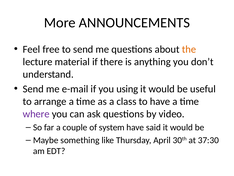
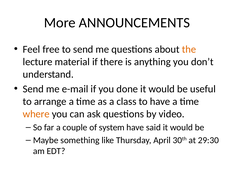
using: using -> done
where colour: purple -> orange
37:30: 37:30 -> 29:30
